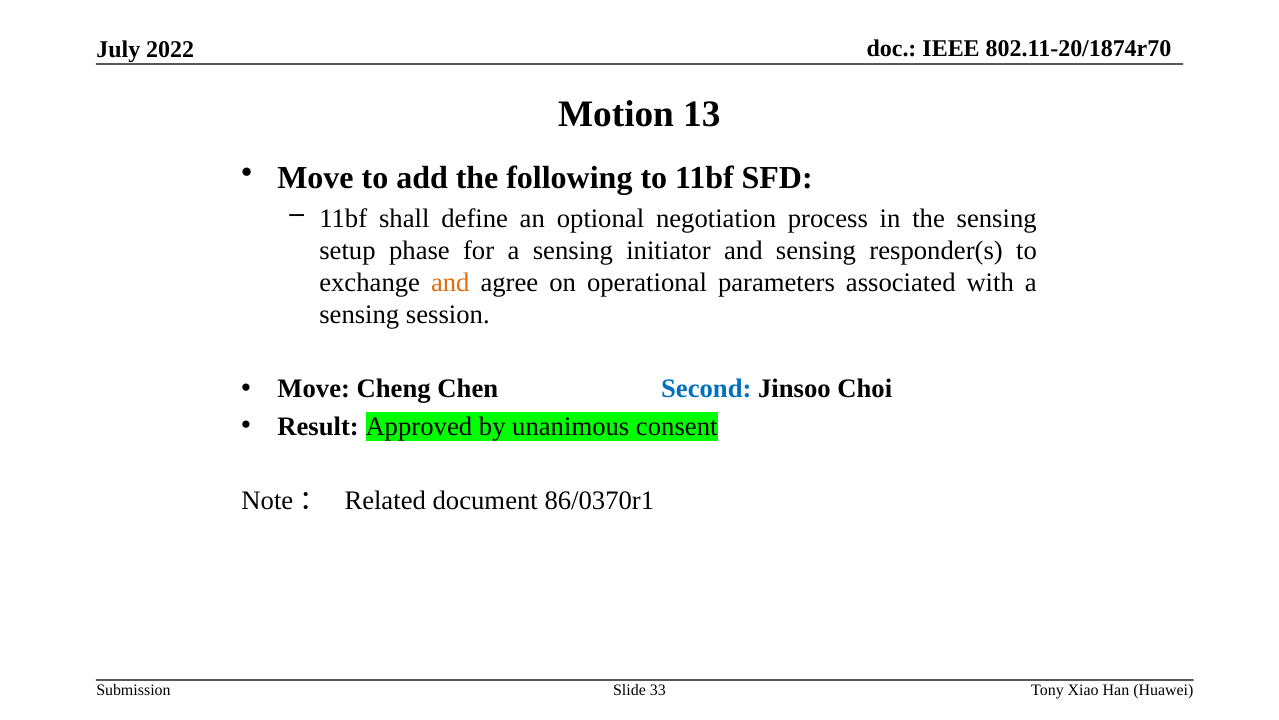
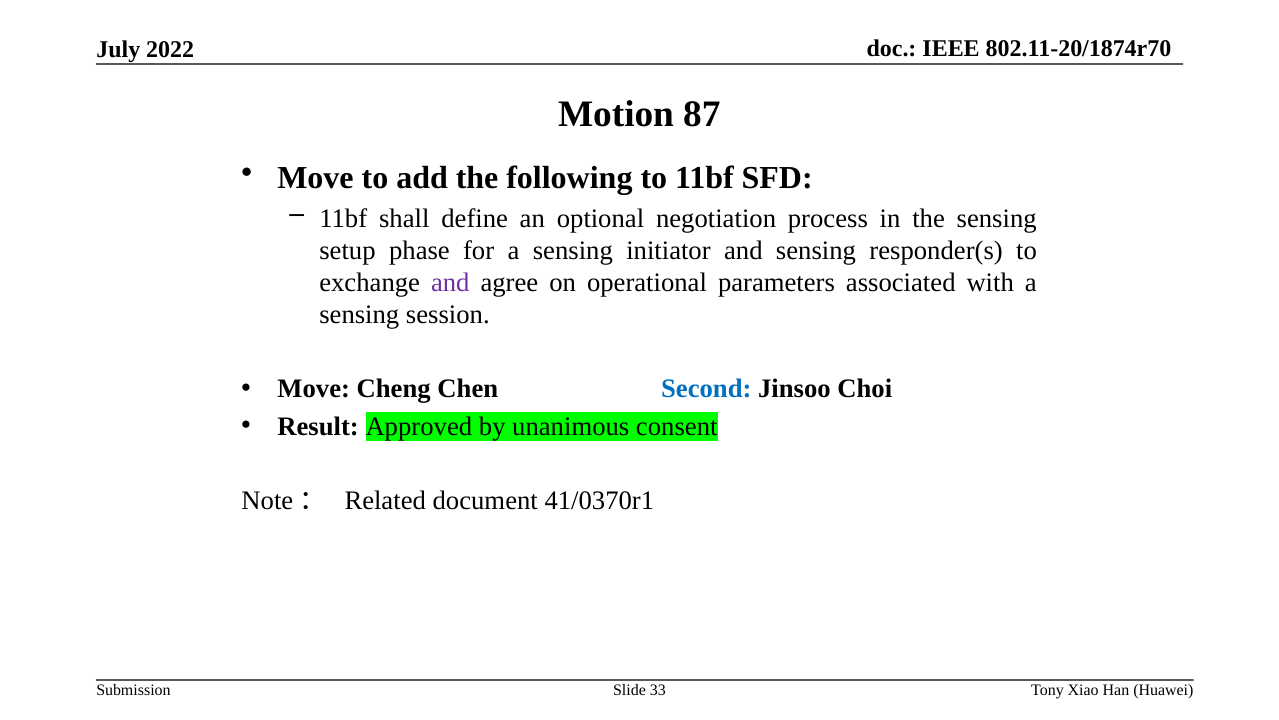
13: 13 -> 87
and at (450, 282) colour: orange -> purple
86/0370r1: 86/0370r1 -> 41/0370r1
